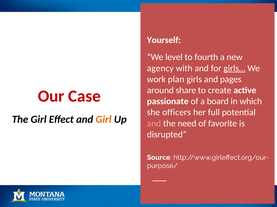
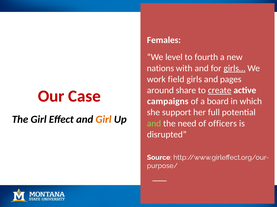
Yourself: Yourself -> Females
agency: agency -> nations
plan: plan -> field
create underline: none -> present
passionate: passionate -> campaigns
officers: officers -> support
and at (154, 124) colour: pink -> light green
favorite: favorite -> officers
